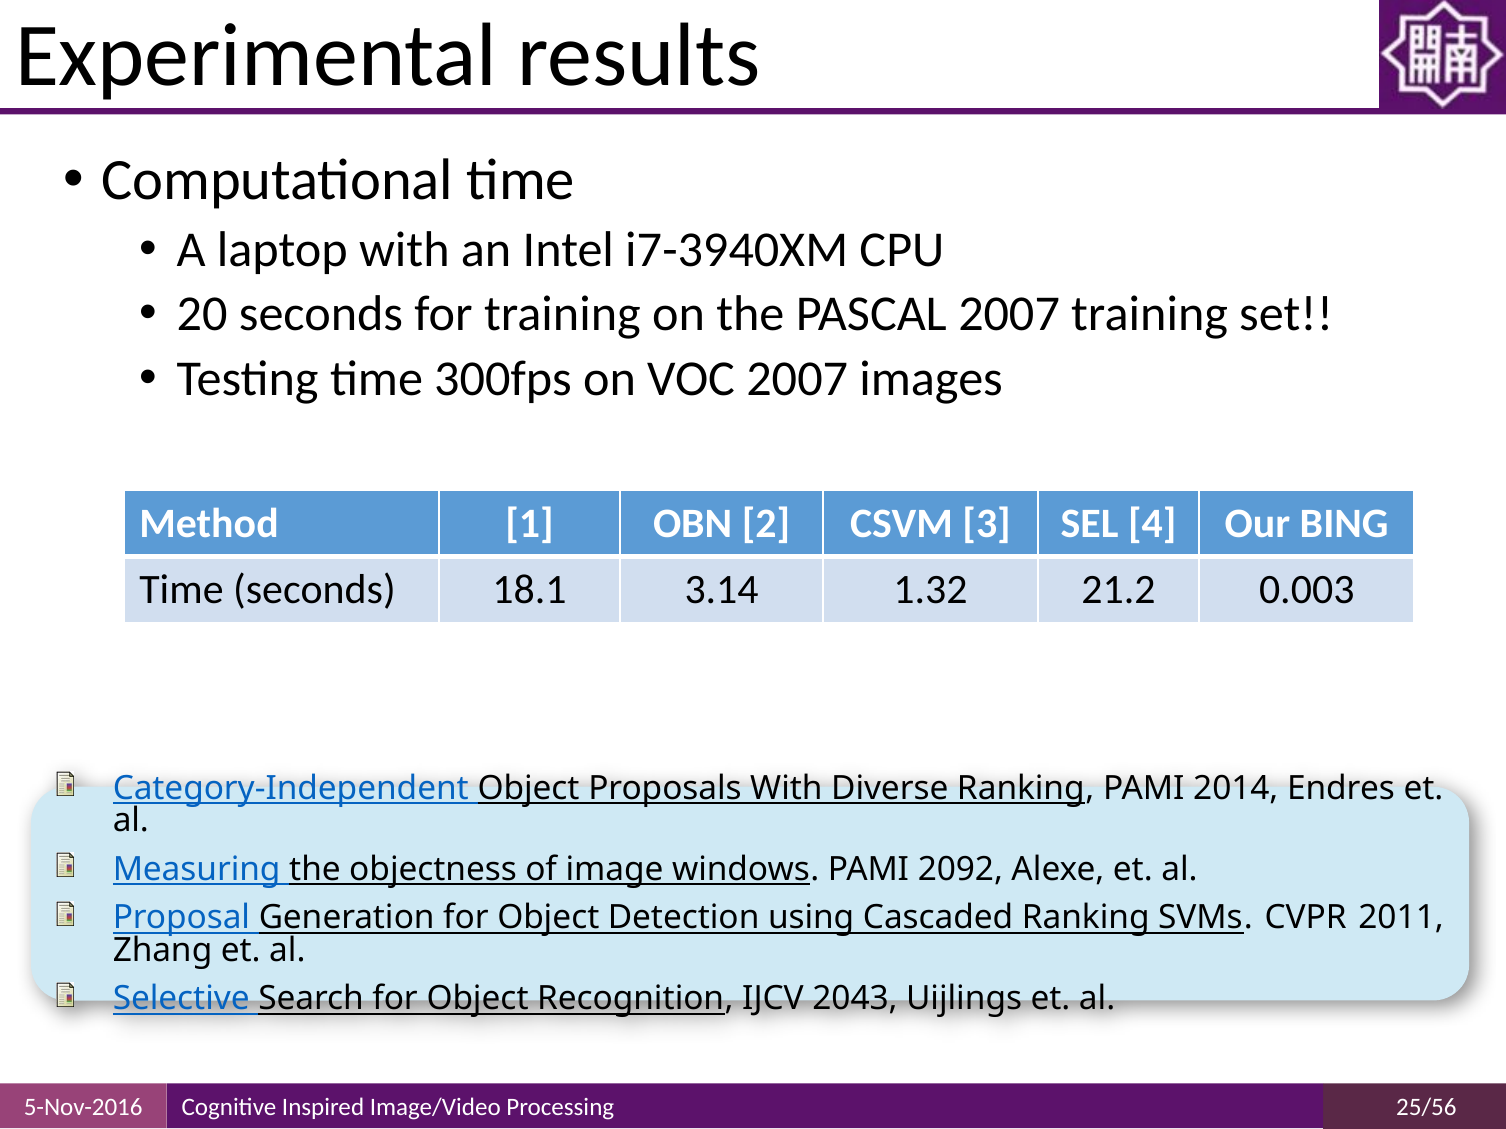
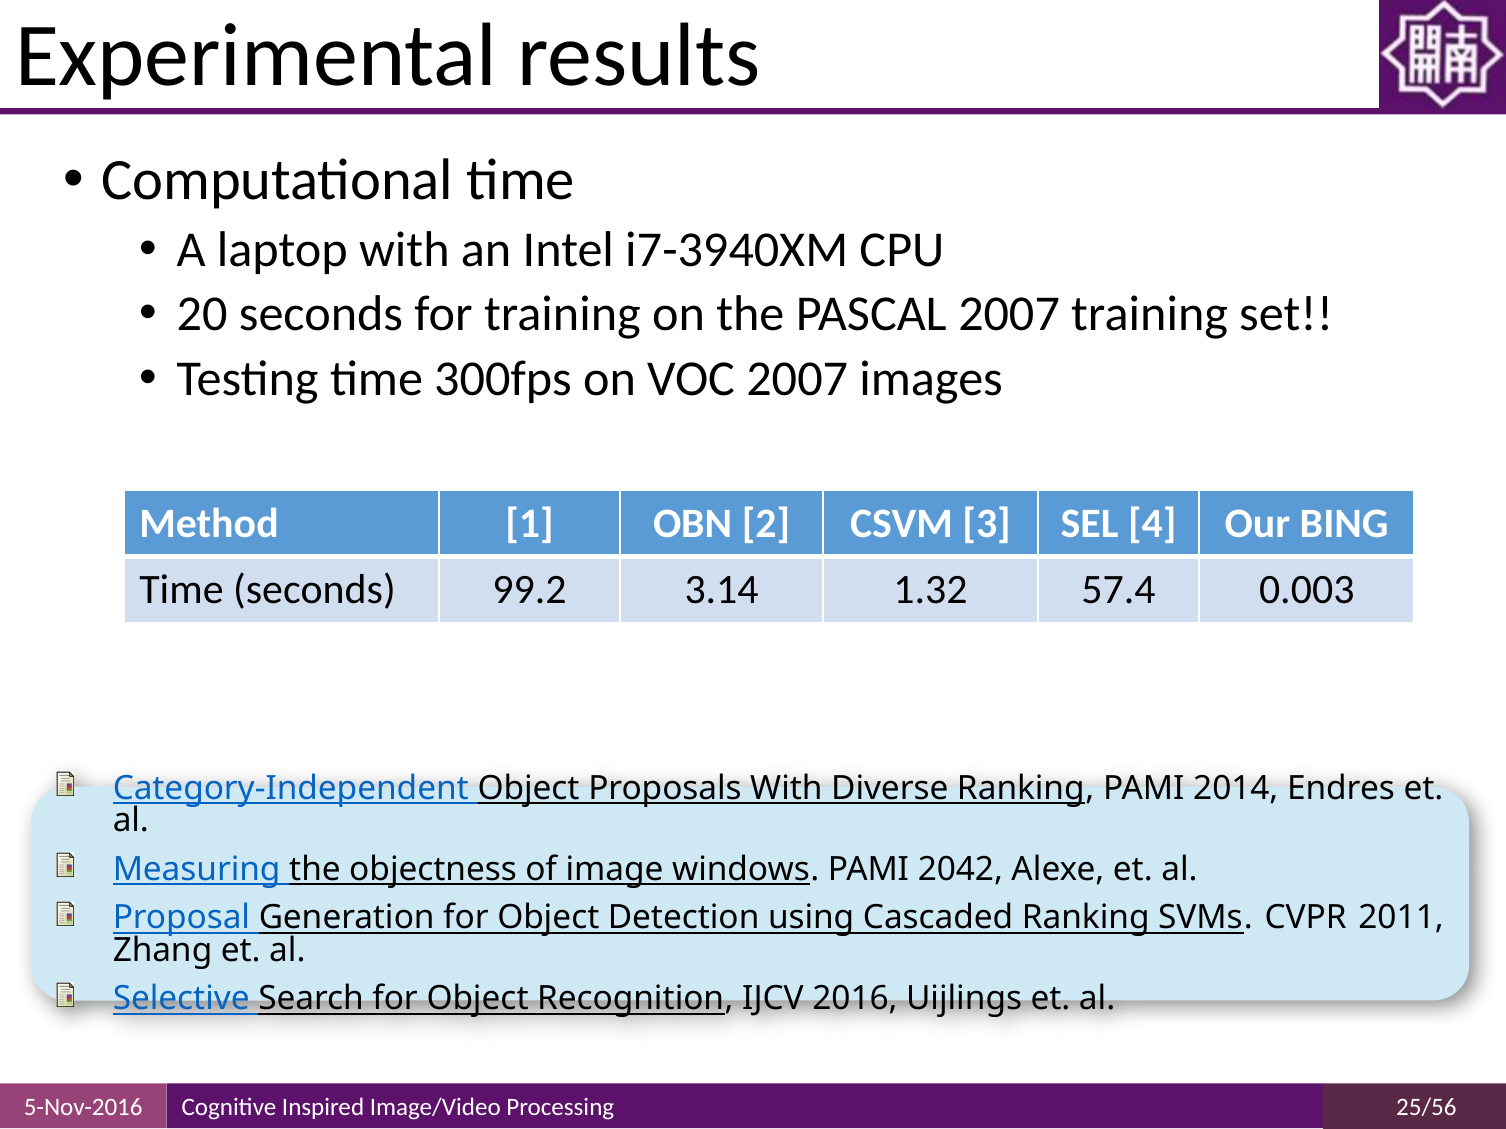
18.1: 18.1 -> 99.2
21.2: 21.2 -> 57.4
2092: 2092 -> 2042
2043: 2043 -> 2016
